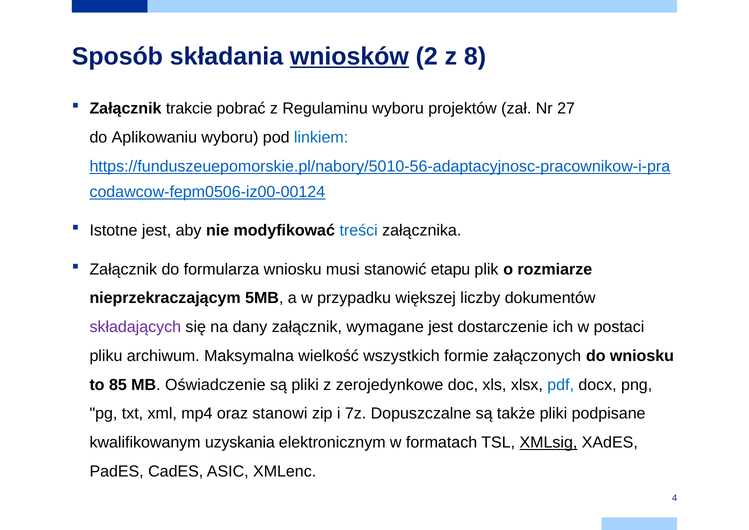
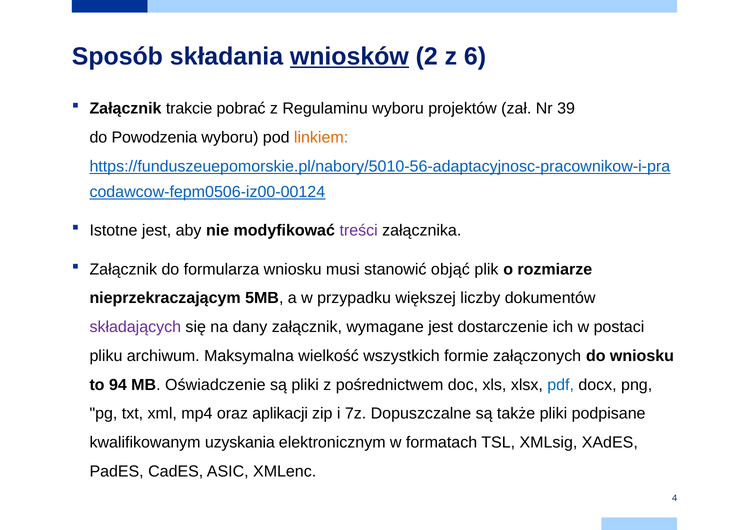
8: 8 -> 6
27: 27 -> 39
Aplikowaniu: Aplikowaniu -> Powodzenia
linkiem colour: blue -> orange
treści colour: blue -> purple
etapu: etapu -> objąć
85: 85 -> 94
zerojedynkowe: zerojedynkowe -> pośrednictwem
stanowi: stanowi -> aplikacji
XMLsig underline: present -> none
